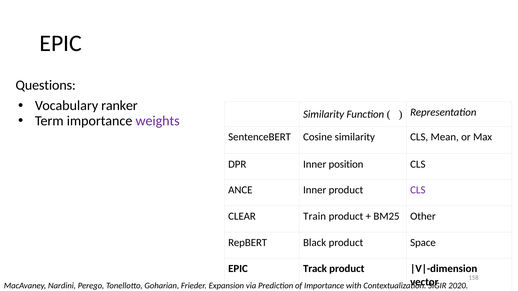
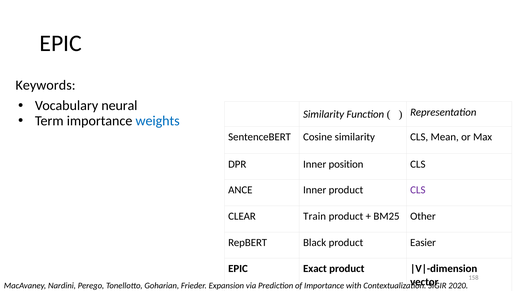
Questions: Questions -> Keywords
ranker: ranker -> neural
weights colour: purple -> blue
Space: Space -> Easier
Track: Track -> Exact
